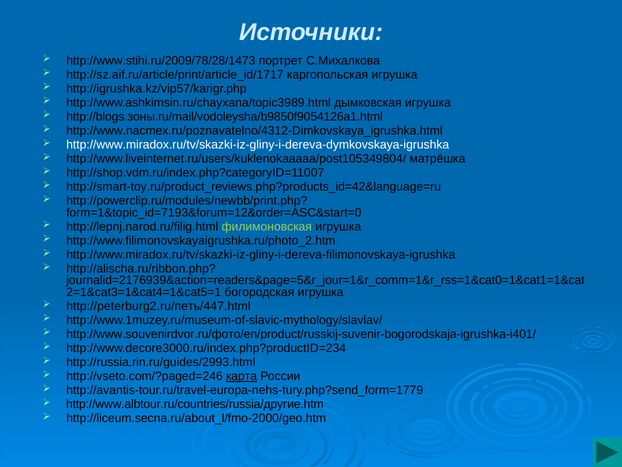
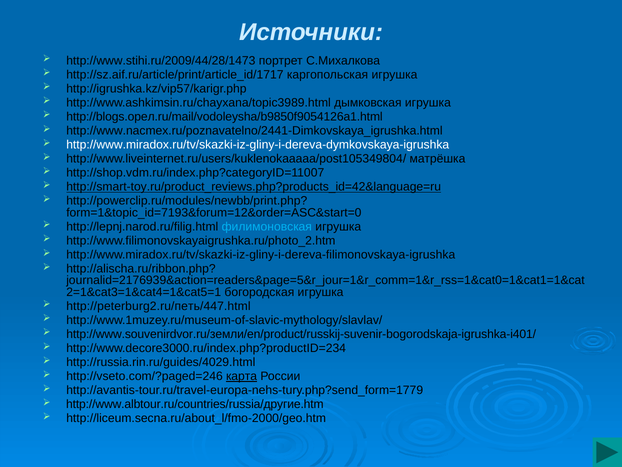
http://www.stihi.ru/2009/78/28/1473: http://www.stihi.ru/2009/78/28/1473 -> http://www.stihi.ru/2009/44/28/1473
http://blogs.зоны.ru/mail/vodoleysha/b9850f9054126a1.html: http://blogs.зоны.ru/mail/vodoleysha/b9850f9054126a1.html -> http://blogs.орел.ru/mail/vodoleysha/b9850f9054126a1.html
http://www.nacmex.ru/poznavatelno/4312-Dimkovskaya_igrushka.html: http://www.nacmex.ru/poznavatelno/4312-Dimkovskaya_igrushka.html -> http://www.nacmex.ru/poznavatelno/2441-Dimkovskaya_igrushka.html
http://smart-toy.ru/product_reviews.php?products_id=42&language=ru underline: none -> present
филимоновская colour: light green -> light blue
http://www.souvenirdvor.ru/фото/en/product/russkij-suvenir-bogorodskaja-igrushka-i401/: http://www.souvenirdvor.ru/фото/en/product/russkij-suvenir-bogorodskaja-igrushka-i401/ -> http://www.souvenirdvor.ru/земли/en/product/russkij-suvenir-bogorodskaja-igrushka-i401/
http://russia.rin.ru/guides/2993.html: http://russia.rin.ru/guides/2993.html -> http://russia.rin.ru/guides/4029.html
